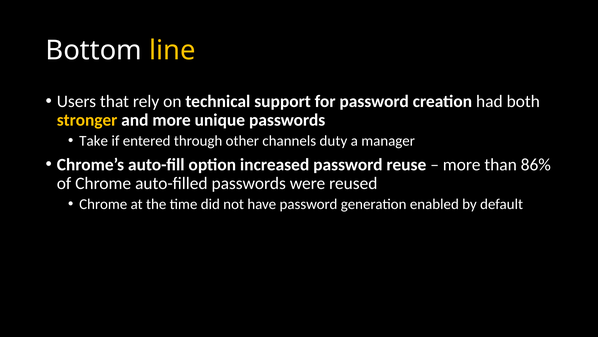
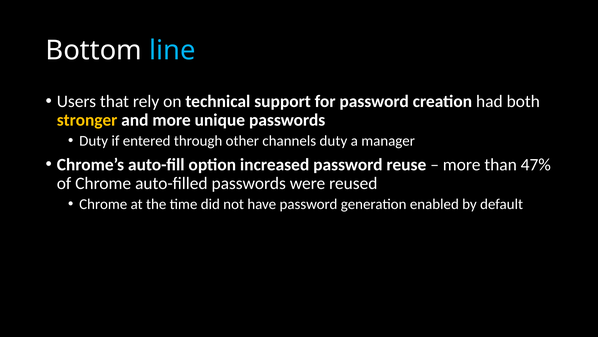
line colour: yellow -> light blue
Take at (94, 141): Take -> Duty
86%: 86% -> 47%
